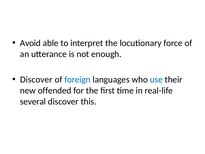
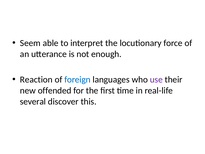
Avoid: Avoid -> Seem
Discover at (36, 79): Discover -> Reaction
use colour: blue -> purple
